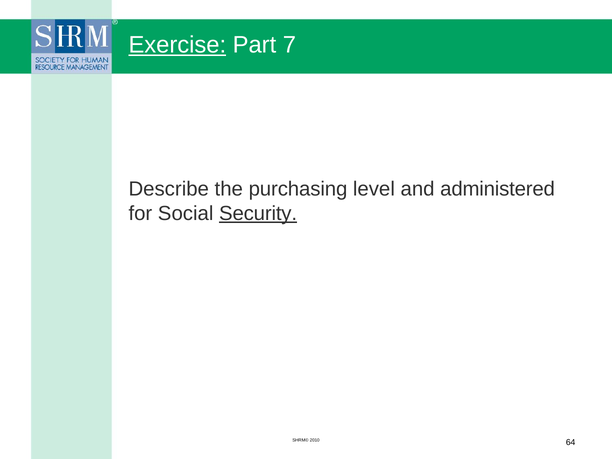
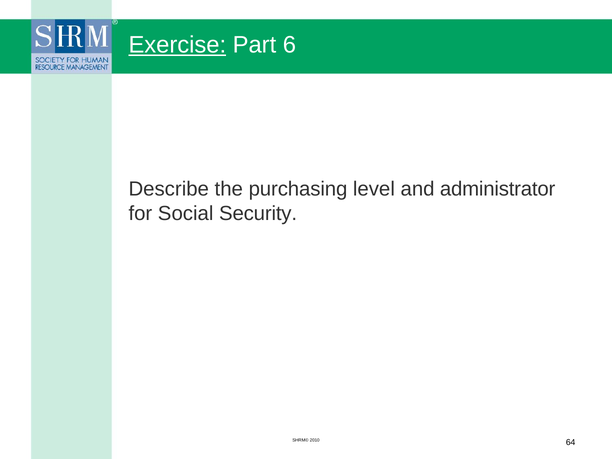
7: 7 -> 6
administered: administered -> administrator
Security underline: present -> none
